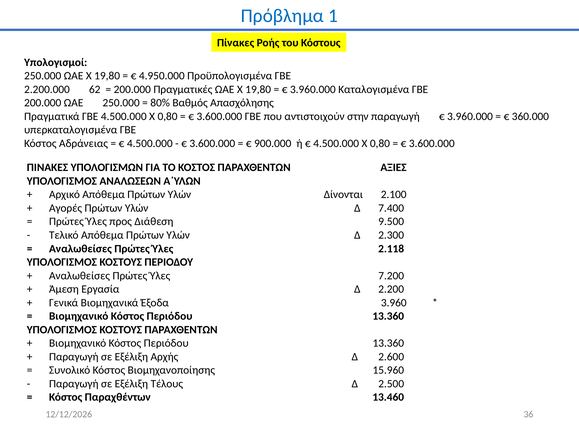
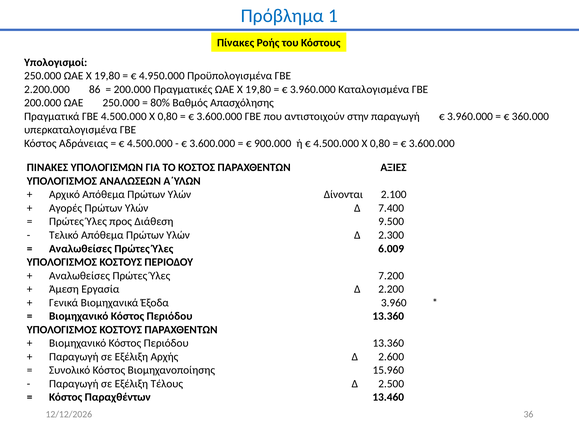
62: 62 -> 86
2.118: 2.118 -> 6.009
